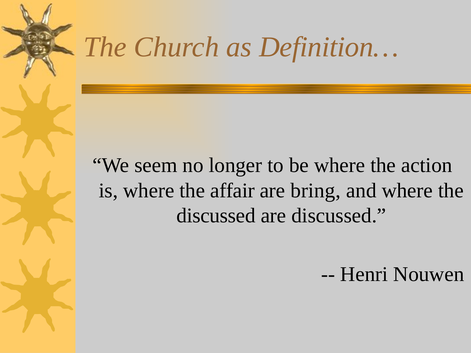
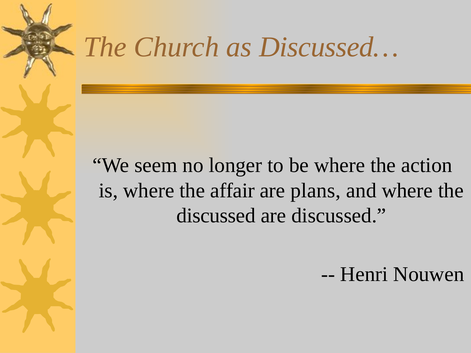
Definition…: Definition… -> Discussed…
bring: bring -> plans
